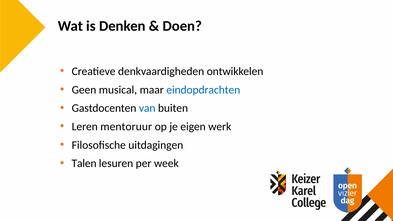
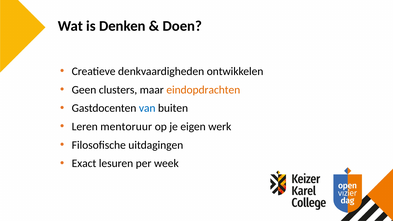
musical: musical -> clusters
eindopdrachten colour: blue -> orange
Talen: Talen -> Exact
